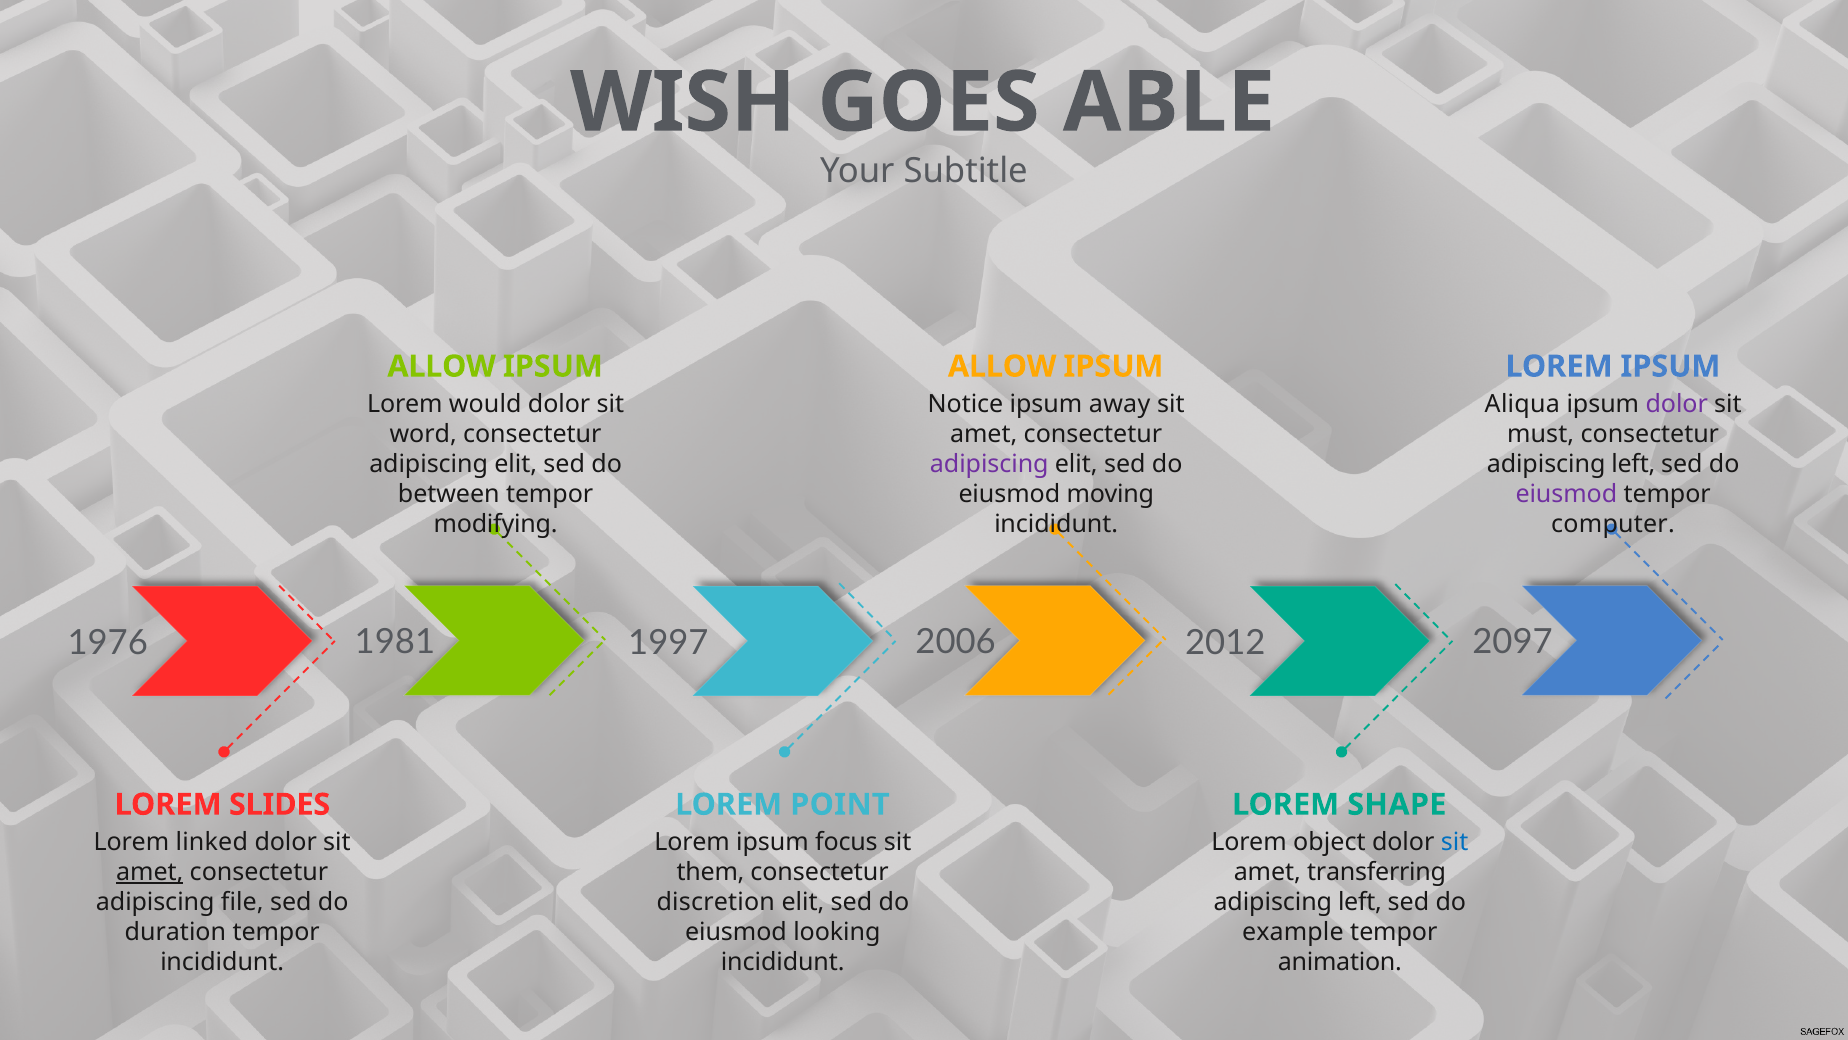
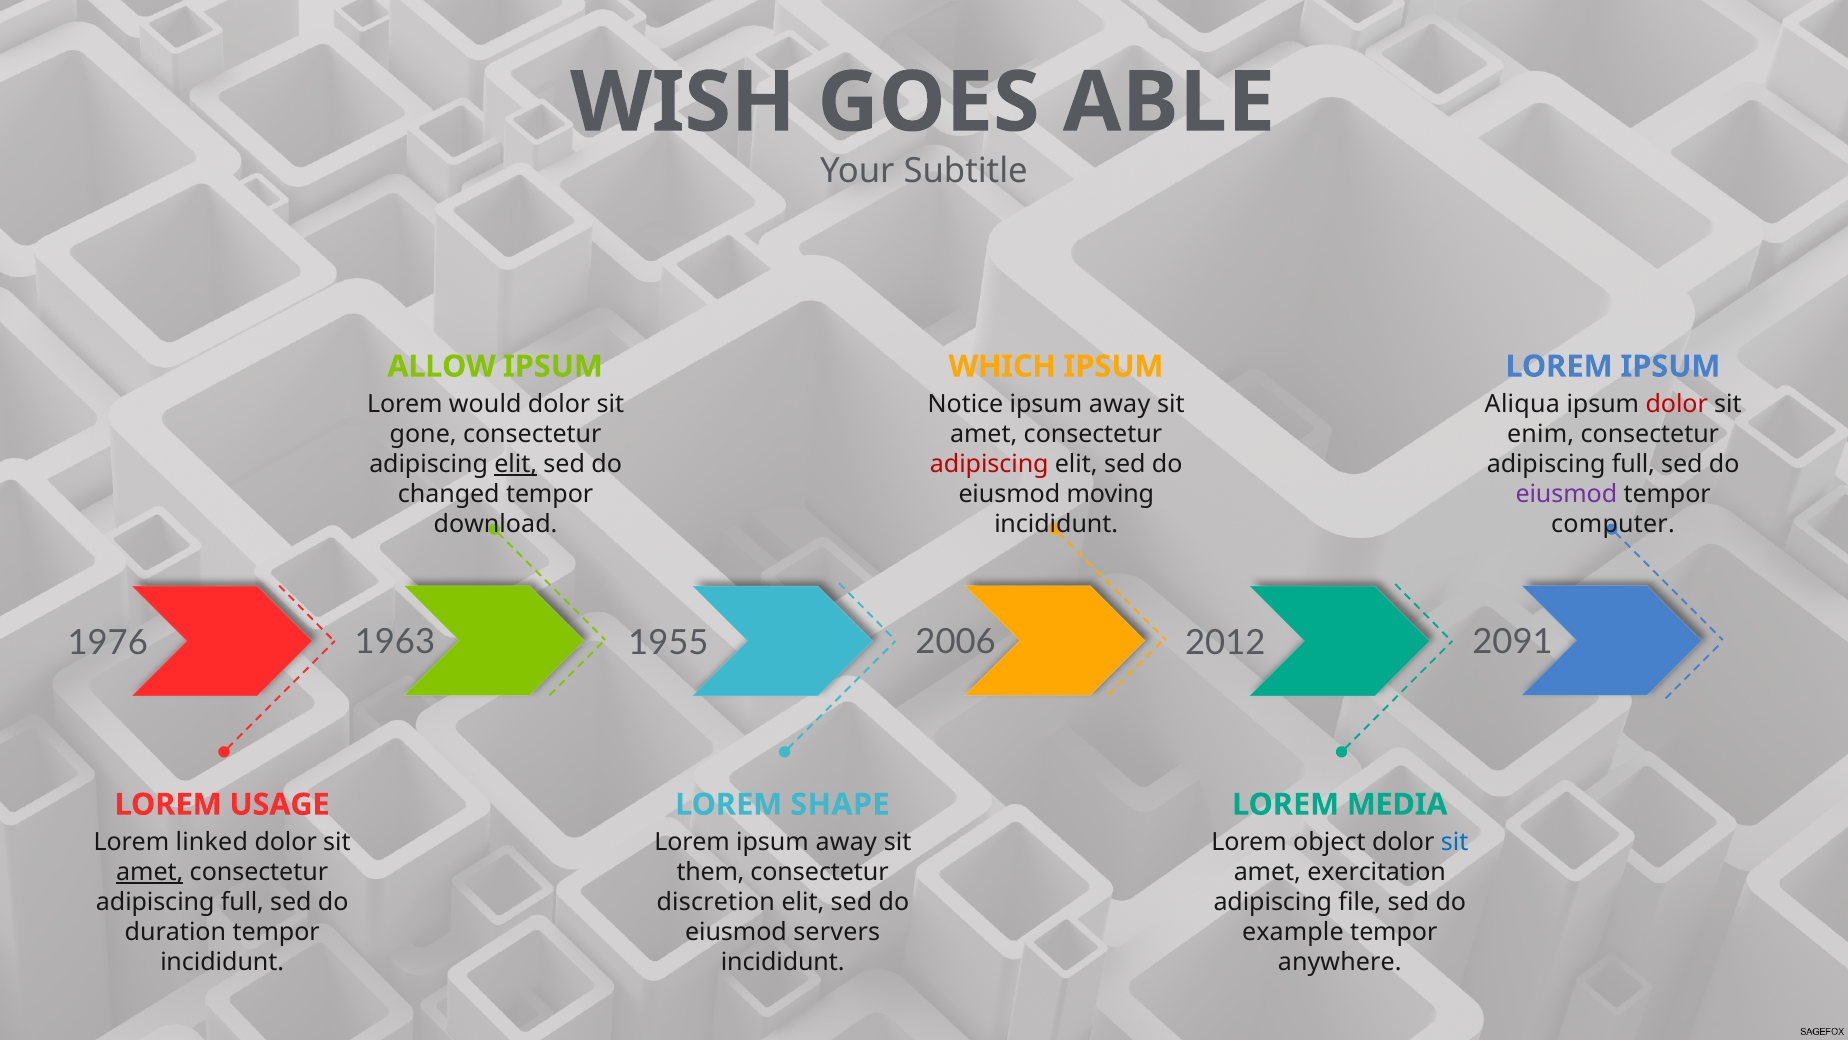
ALLOW at (1002, 366): ALLOW -> WHICH
dolor at (1677, 404) colour: purple -> red
word: word -> gone
must: must -> enim
elit at (516, 464) underline: none -> present
adipiscing at (989, 464) colour: purple -> red
left at (1633, 464): left -> full
between: between -> changed
modifying: modifying -> download
1981: 1981 -> 1963
1997: 1997 -> 1955
2097: 2097 -> 2091
SLIDES: SLIDES -> USAGE
POINT: POINT -> SHAPE
SHAPE: SHAPE -> MEDIA
Lorem ipsum focus: focus -> away
transferring: transferring -> exercitation
file at (242, 902): file -> full
left at (1360, 902): left -> file
looking: looking -> servers
animation: animation -> anywhere
